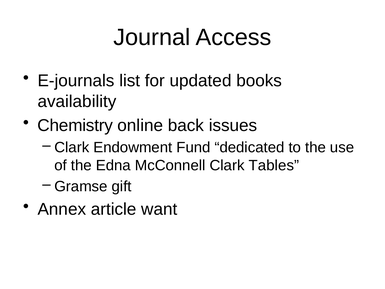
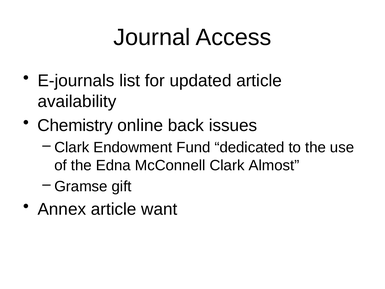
updated books: books -> article
Tables: Tables -> Almost
